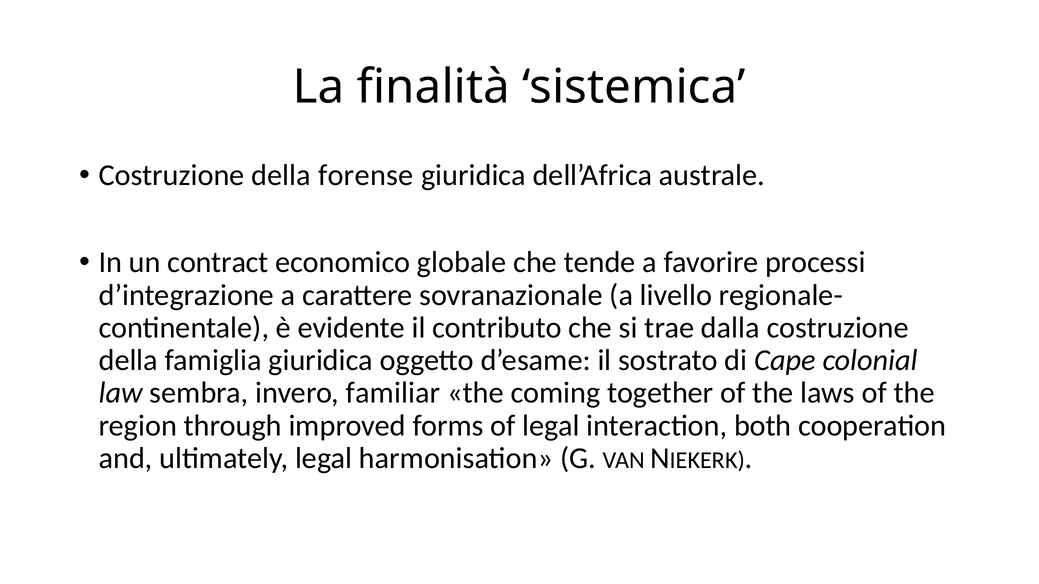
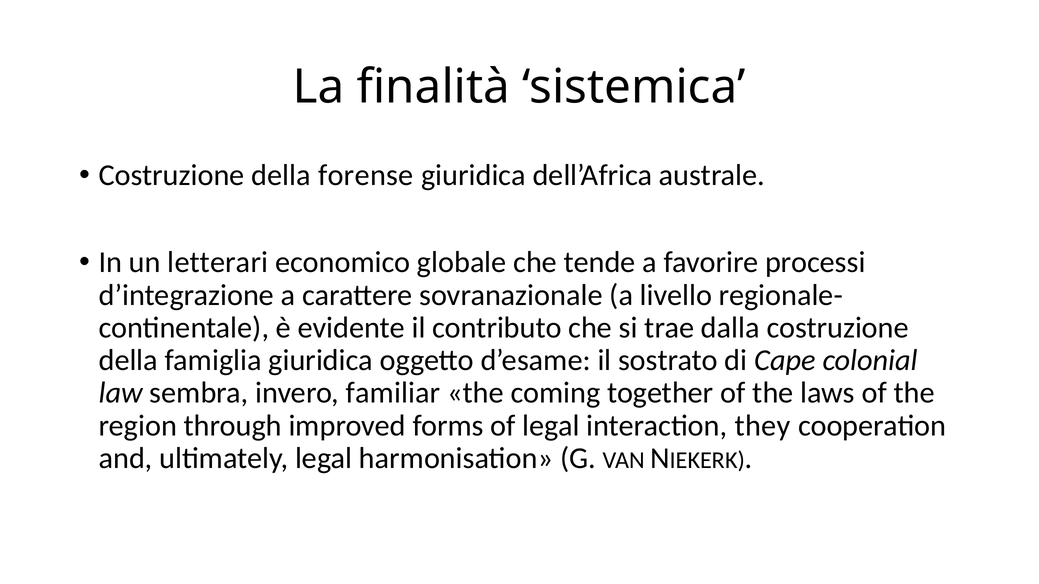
contract: contract -> letterari
both: both -> they
